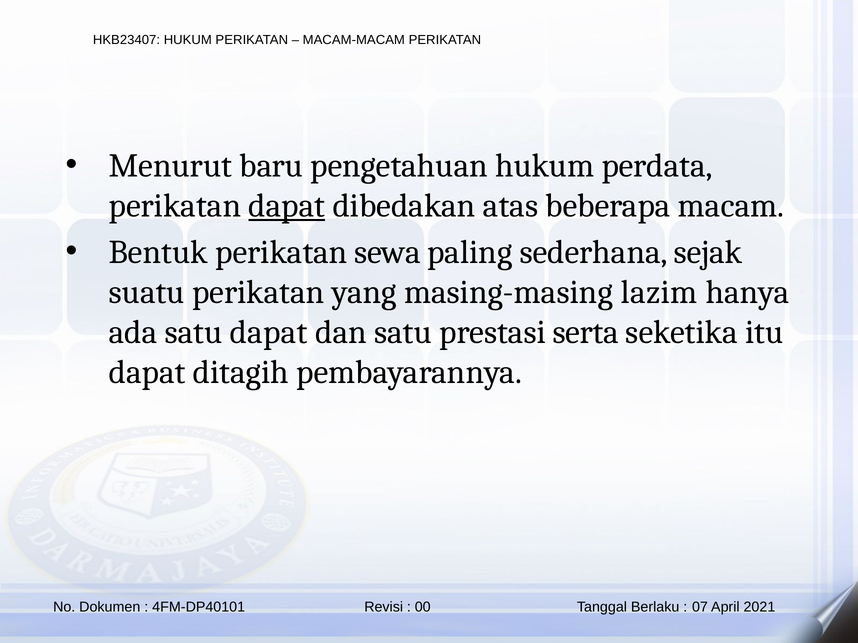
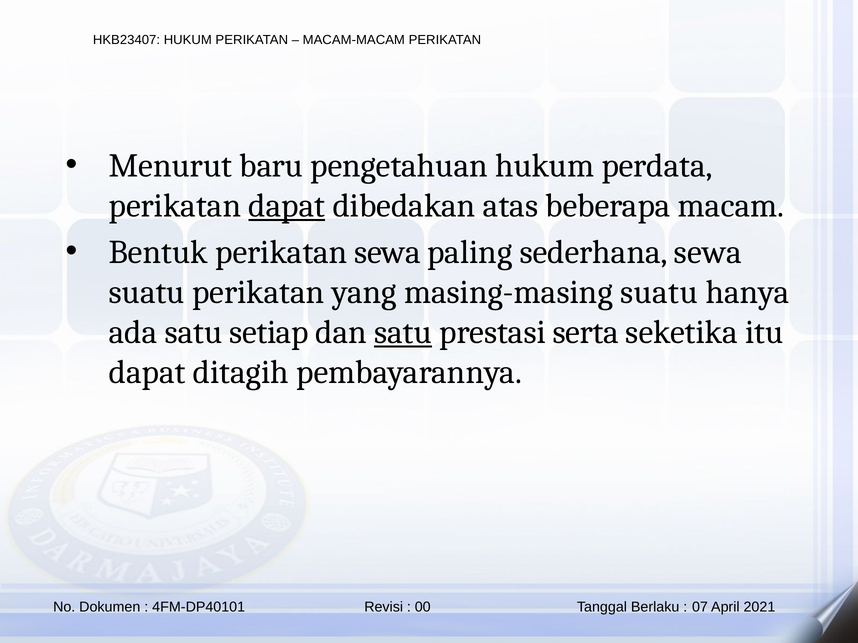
sederhana sejak: sejak -> sewa
masing-masing lazim: lazim -> suatu
satu dapat: dapat -> setiap
satu at (403, 332) underline: none -> present
